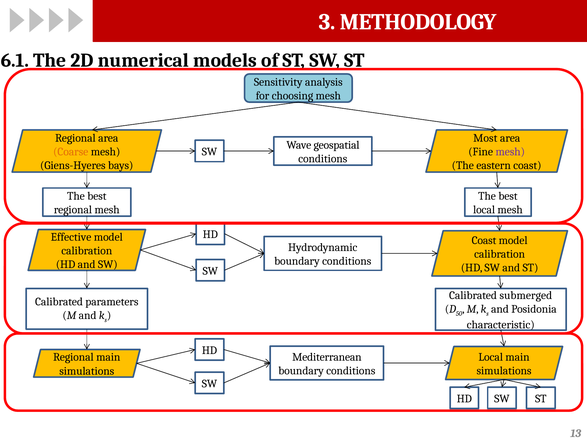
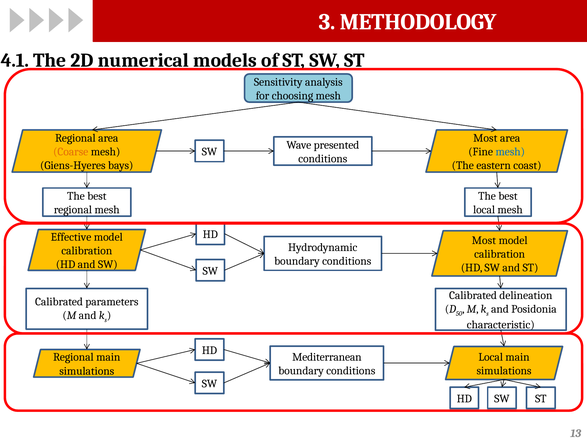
6.1: 6.1 -> 4.1
geospatial: geospatial -> presented
mesh at (510, 152) colour: purple -> blue
Coast at (484, 241): Coast -> Most
submerged: submerged -> delineation
